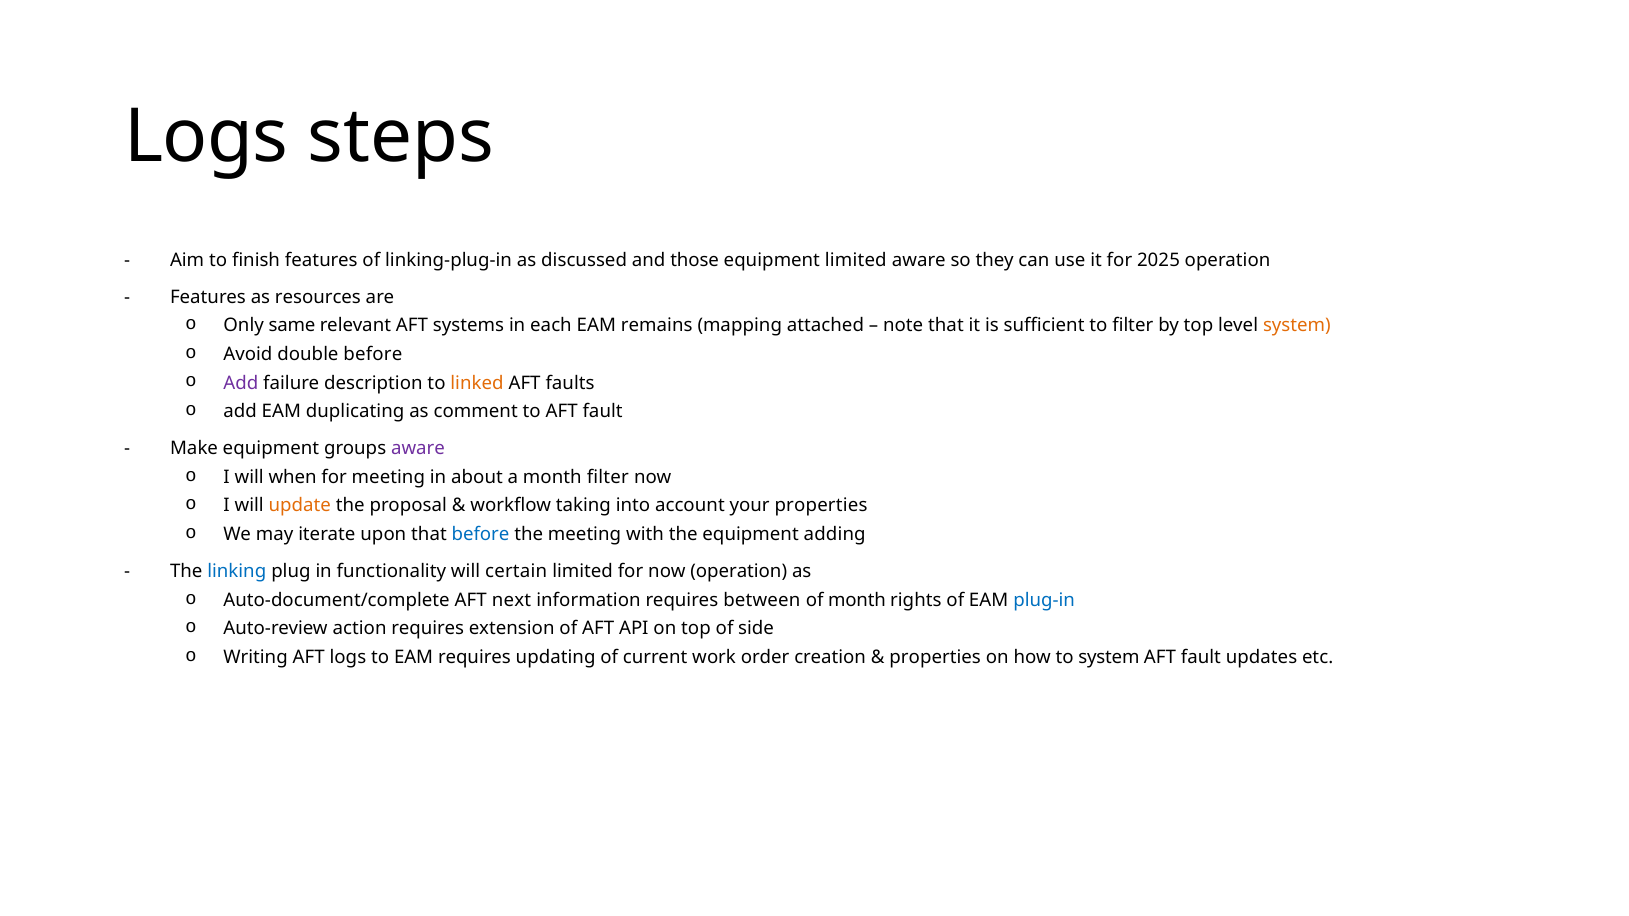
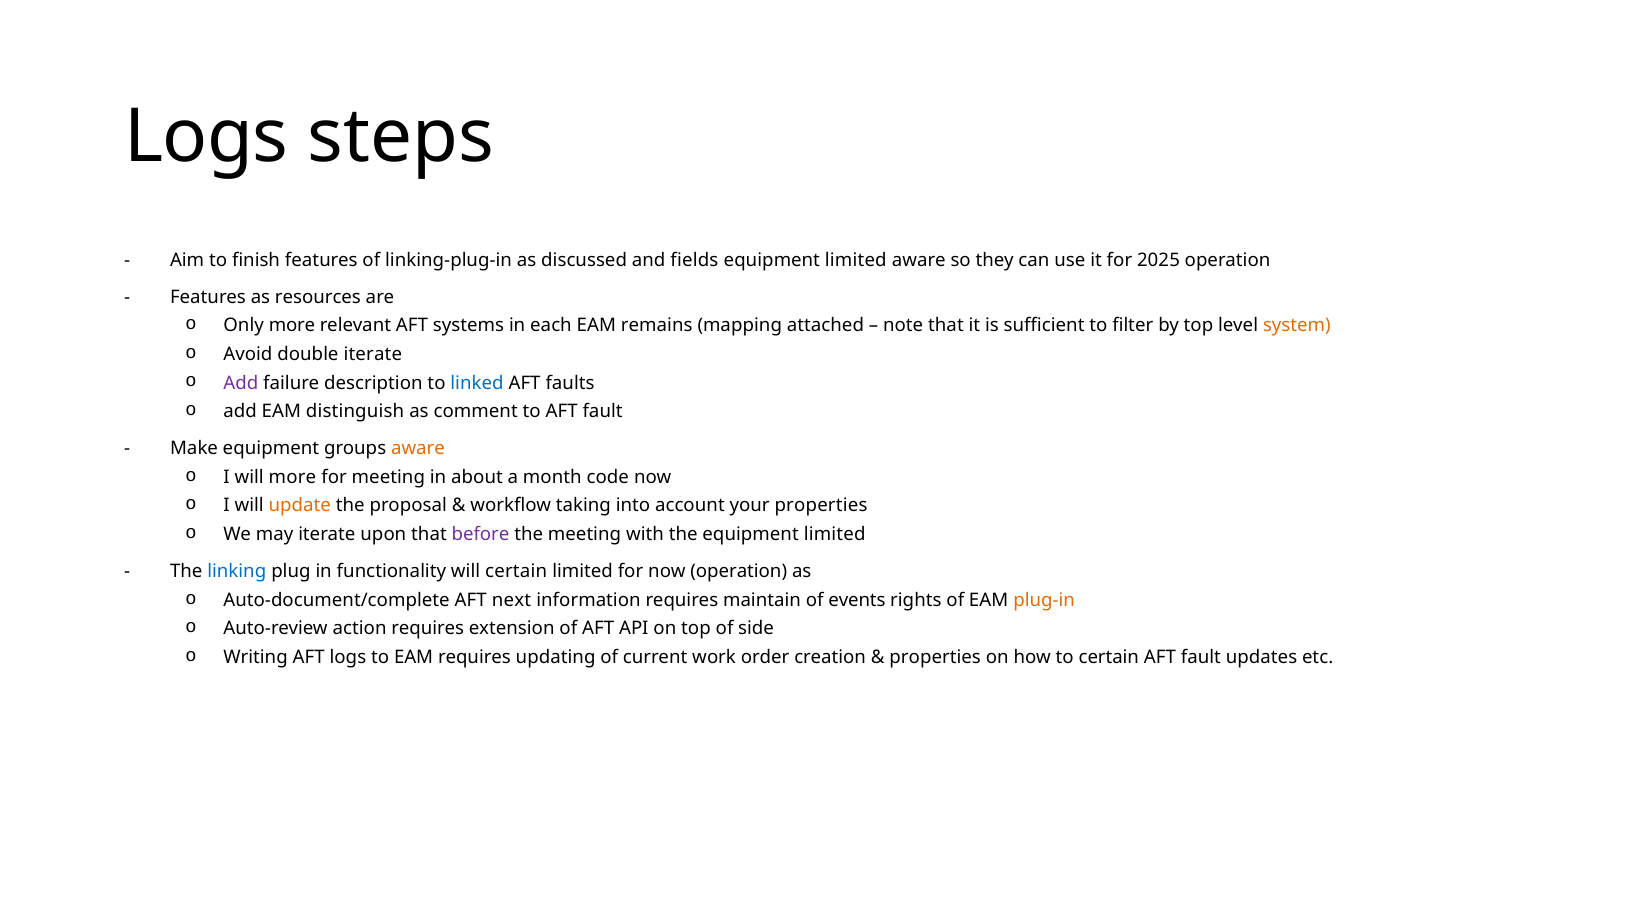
those: those -> fields
Only same: same -> more
double before: before -> iterate
linked colour: orange -> blue
duplicating: duplicating -> distinguish
aware at (418, 449) colour: purple -> orange
will when: when -> more
month filter: filter -> code
before at (481, 535) colour: blue -> purple
the equipment adding: adding -> limited
between: between -> maintain
of month: month -> events
plug-in colour: blue -> orange
to system: system -> certain
